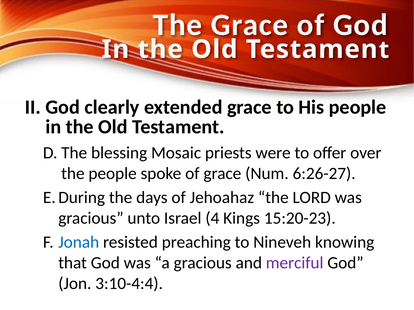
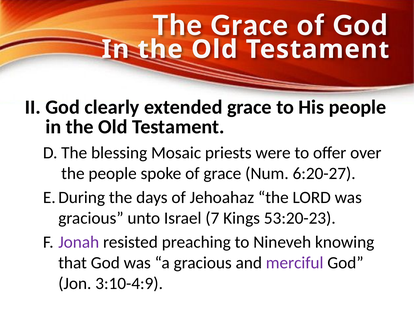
6:26-27: 6:26-27 -> 6:20-27
4: 4 -> 7
15:20-23: 15:20-23 -> 53:20-23
Jonah colour: blue -> purple
3:10-4:4: 3:10-4:4 -> 3:10-4:9
